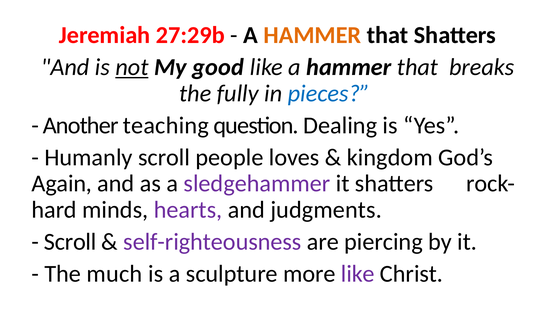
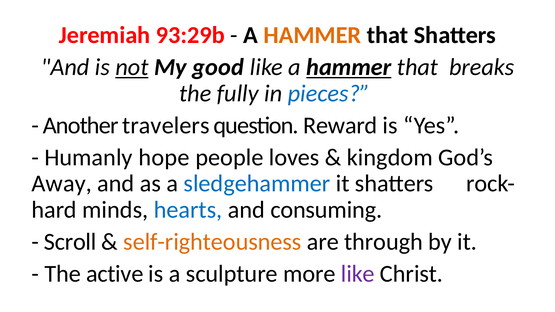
27:29b: 27:29b -> 93:29b
hammer at (349, 67) underline: none -> present
teaching: teaching -> travelers
Dealing: Dealing -> Reward
Humanly scroll: scroll -> hope
Again: Again -> Away
sledgehammer colour: purple -> blue
hearts colour: purple -> blue
judgments: judgments -> consuming
self-righteousness colour: purple -> orange
piercing: piercing -> through
much: much -> active
